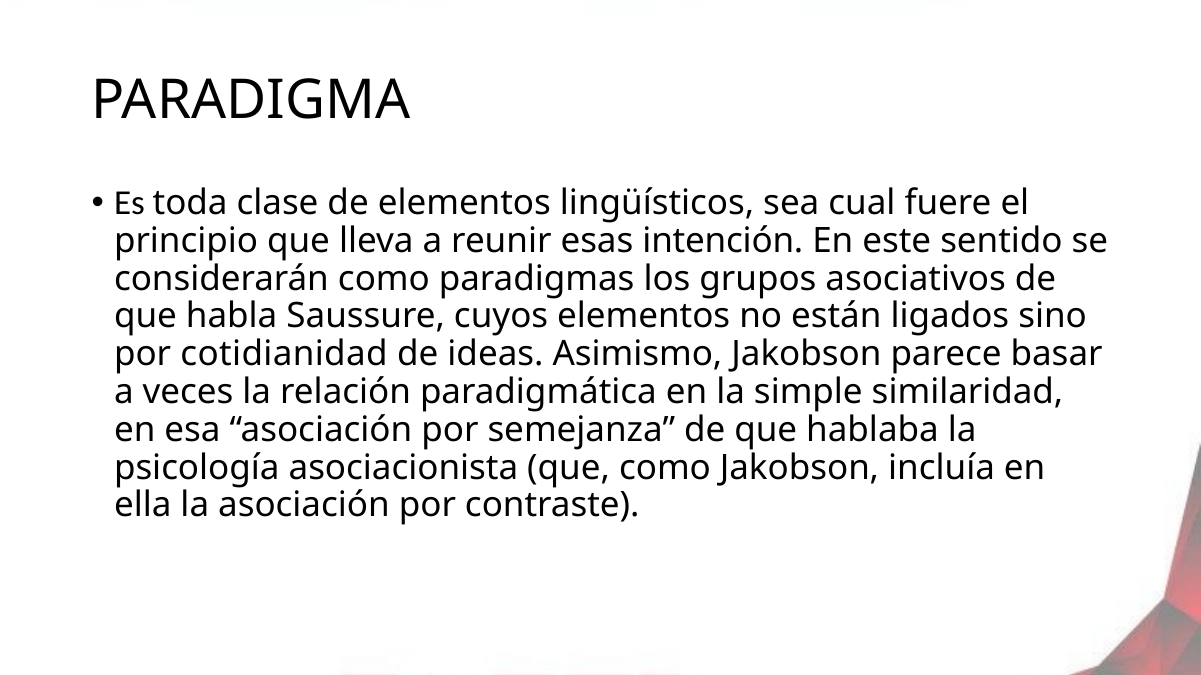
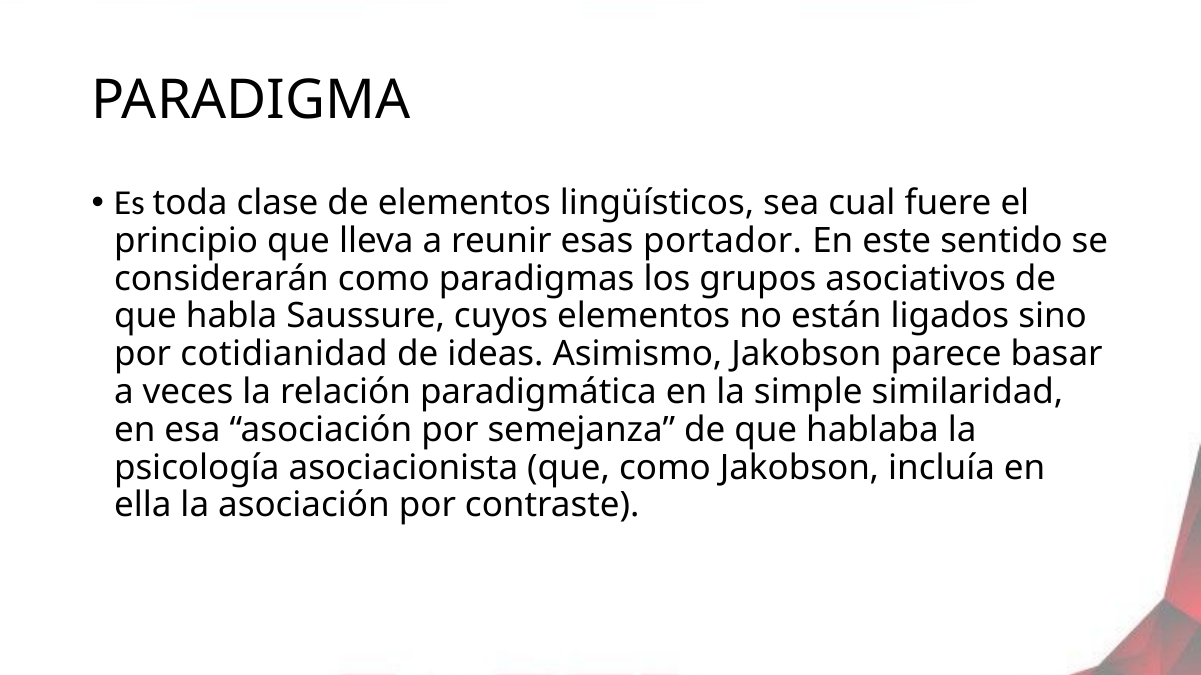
intención: intención -> portador
